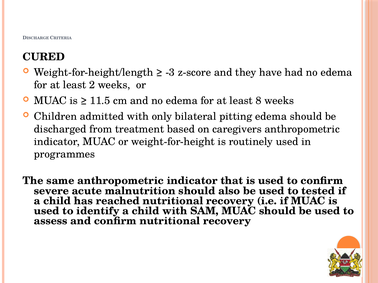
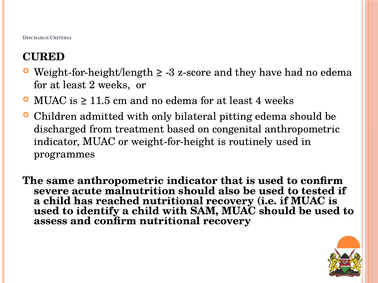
8: 8 -> 4
caregivers: caregivers -> congenital
